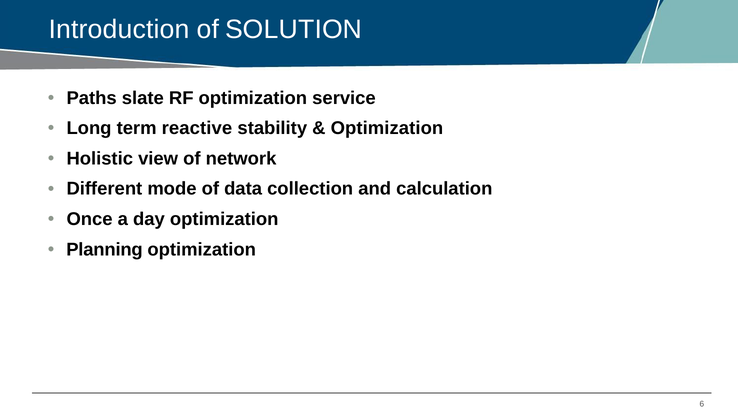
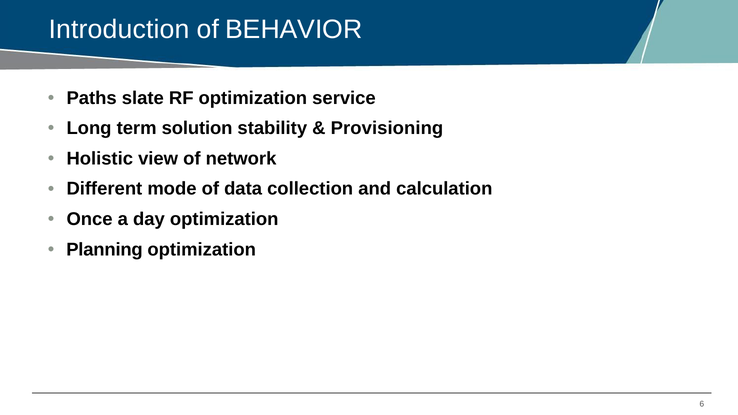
SOLUTION: SOLUTION -> BEHAVIOR
reactive: reactive -> solution
Optimization at (387, 128): Optimization -> Provisioning
